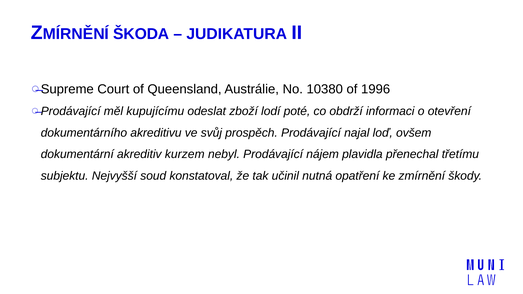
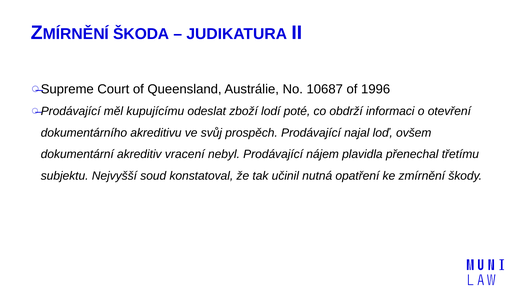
10380: 10380 -> 10687
kurzem: kurzem -> vracení
